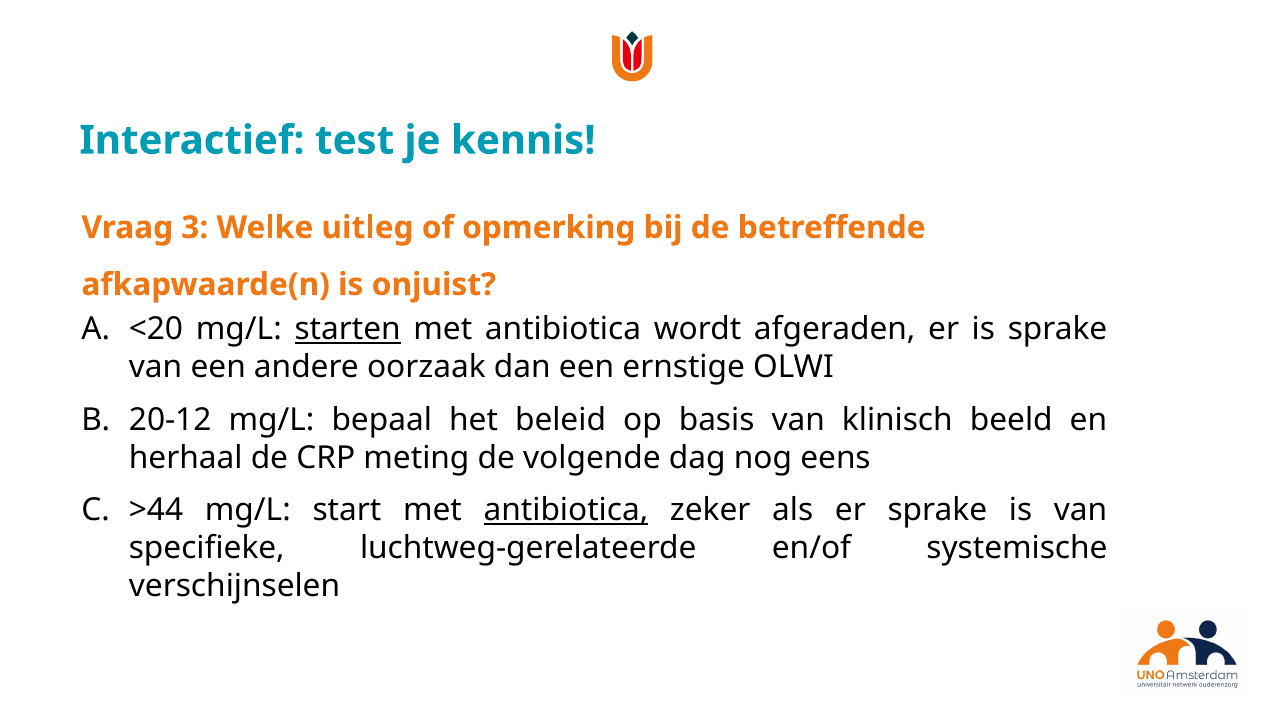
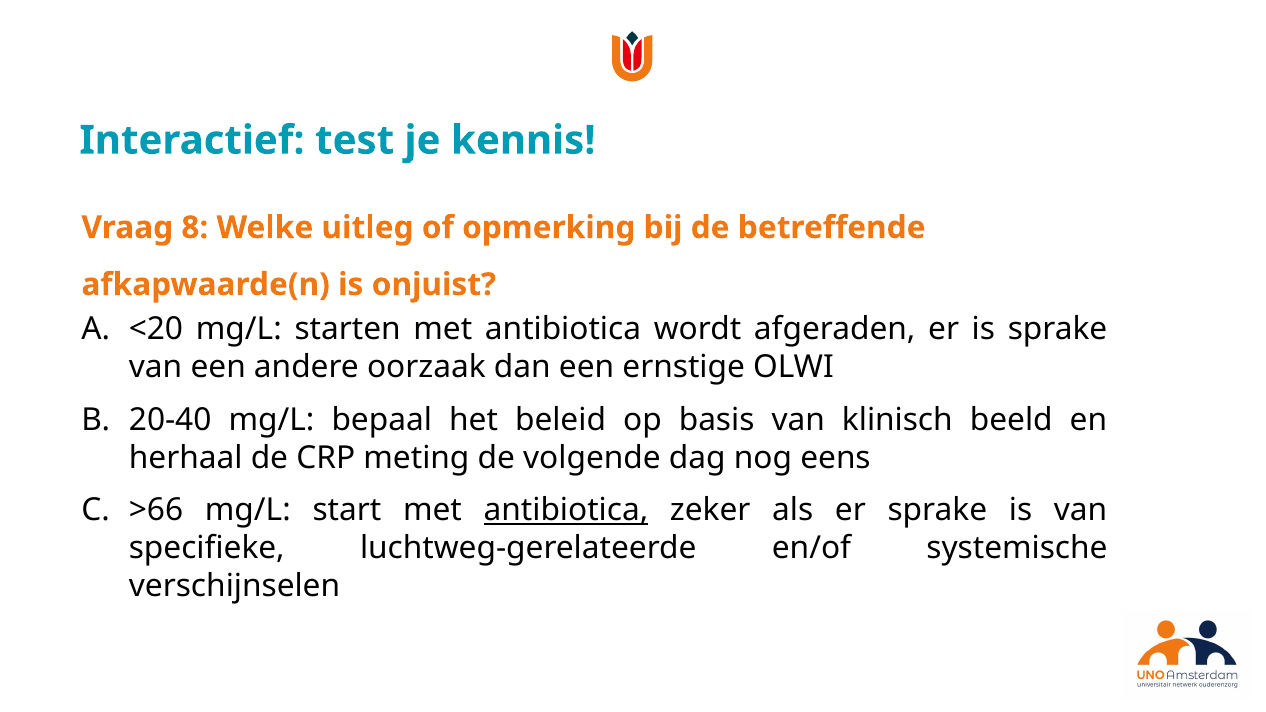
3: 3 -> 8
starten underline: present -> none
20-12: 20-12 -> 20-40
>44: >44 -> >66
